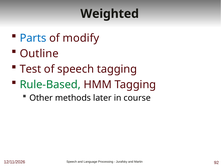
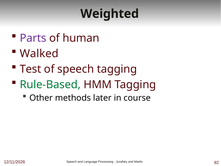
Parts colour: blue -> purple
modify: modify -> human
Outline: Outline -> Walked
